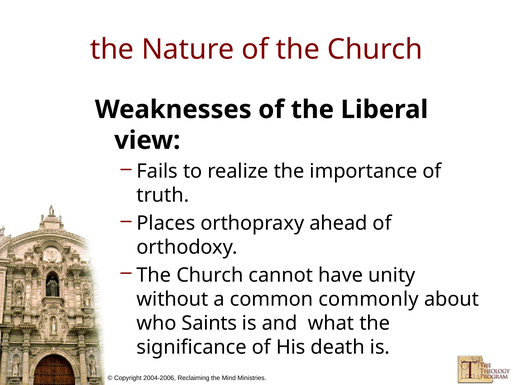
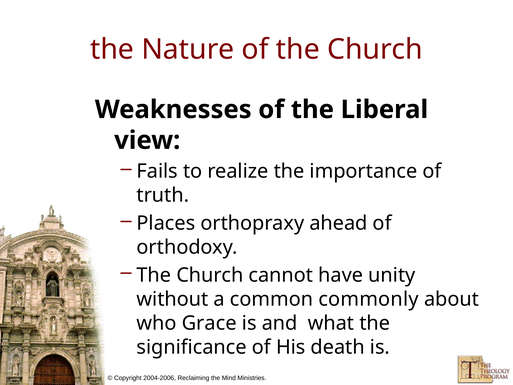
Saints: Saints -> Grace
